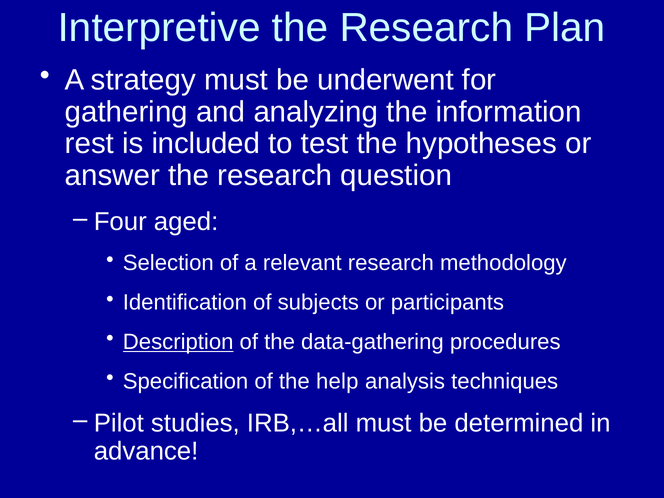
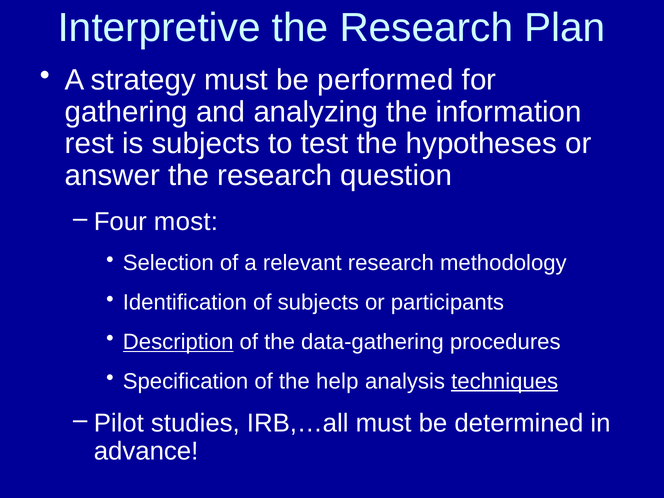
underwent: underwent -> performed
is included: included -> subjects
aged: aged -> most
techniques underline: none -> present
